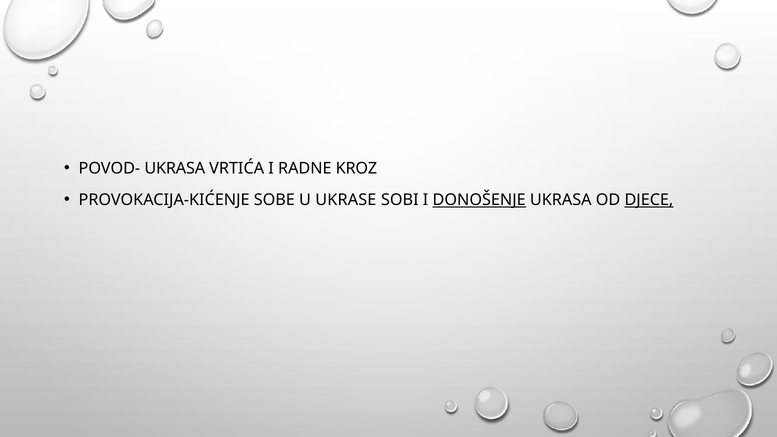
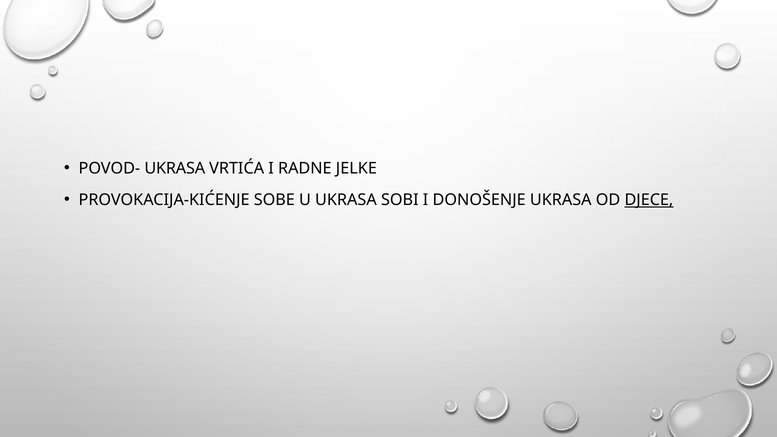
KROZ: KROZ -> JELKE
U UKRASE: UKRASE -> UKRASA
DONOŠENJE underline: present -> none
